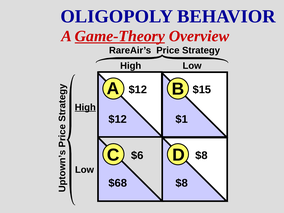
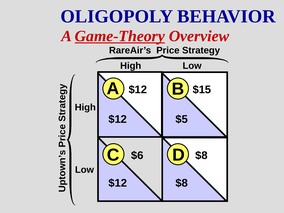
High at (85, 107) underline: present -> none
$1: $1 -> $5
$68 at (118, 183): $68 -> $12
